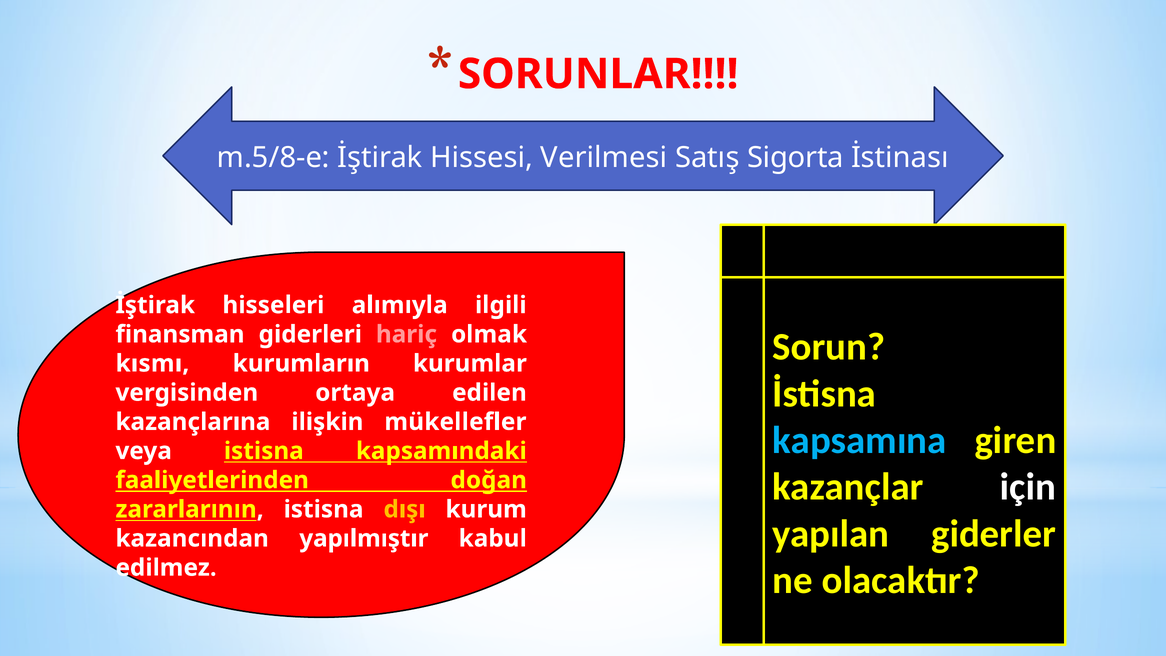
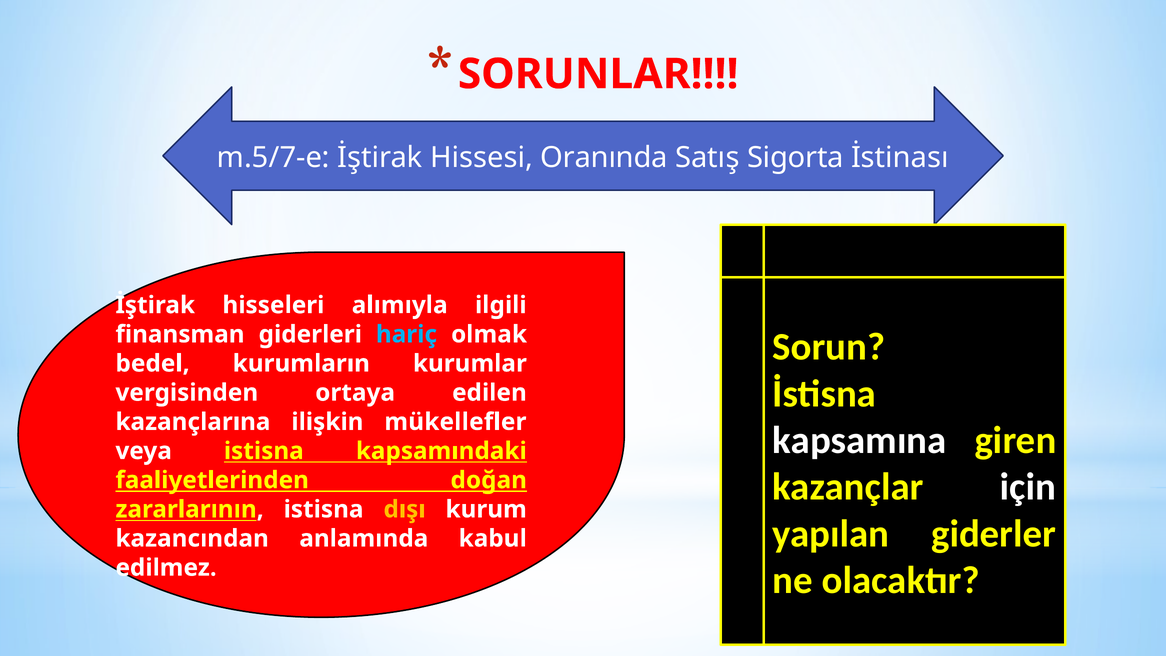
m.5/8-e: m.5/8-e -> m.5/7-e
Verilmesi: Verilmesi -> Oranında
hariç colour: pink -> light blue
kısmı: kısmı -> bedel
kapsamına colour: light blue -> white
yapılmıştır: yapılmıştır -> anlamında
